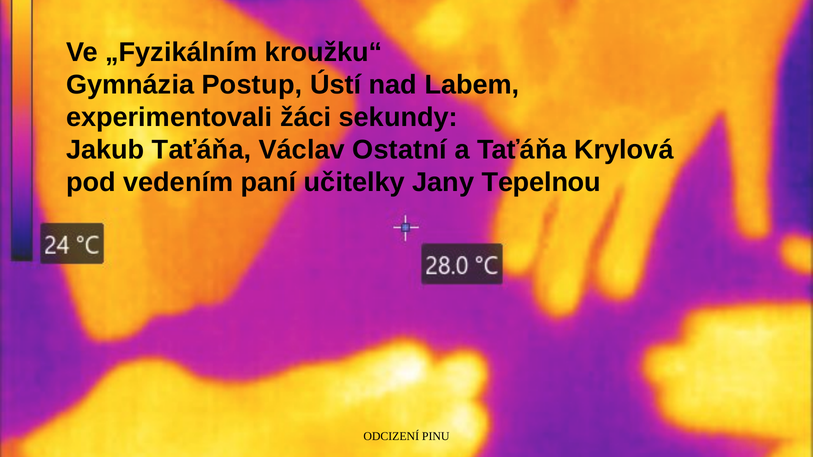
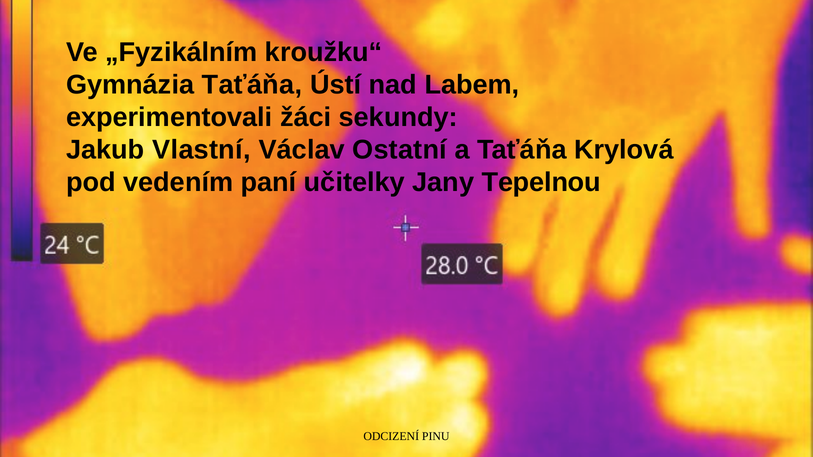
Gymnázia Postup: Postup -> Taťáňa
Jakub Taťáňa: Taťáňa -> Vlastní
